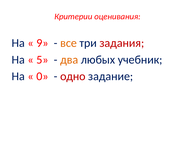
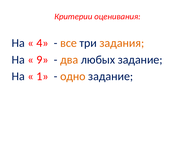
9: 9 -> 4
задания colour: red -> orange
5: 5 -> 9
любых учебник: учебник -> задание
0: 0 -> 1
одно colour: red -> orange
